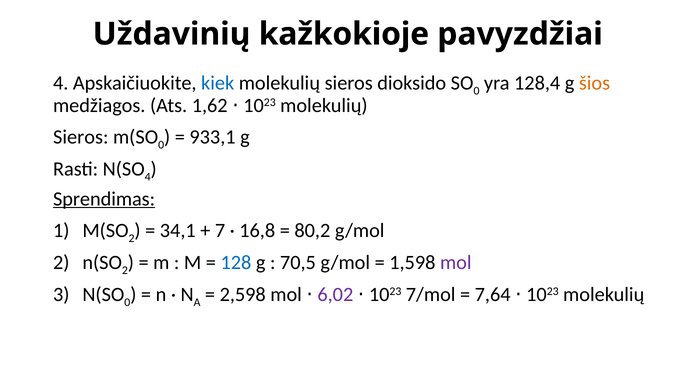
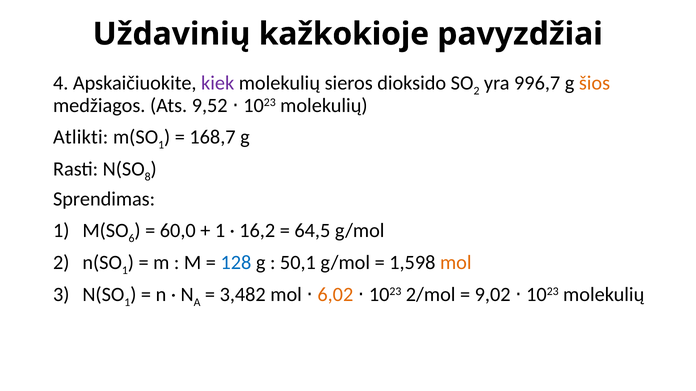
kiek colour: blue -> purple
0 at (477, 91): 0 -> 2
128,4: 128,4 -> 996,7
1,62: 1,62 -> 9,52
Sieros at (81, 137): Sieros -> Atlikti
0 at (161, 145): 0 -> 1
933,1: 933,1 -> 168,7
4 at (148, 177): 4 -> 8
Sprendimas underline: present -> none
2 at (132, 239): 2 -> 6
34,1: 34,1 -> 60,0
7 at (220, 231): 7 -> 1
16,8: 16,8 -> 16,2
80,2: 80,2 -> 64,5
2 at (125, 271): 2 -> 1
70,5: 70,5 -> 50,1
mol at (456, 263) colour: purple -> orange
7/mol: 7/mol -> 2/mol
7,64: 7,64 -> 9,02
0 at (127, 303): 0 -> 1
2,598: 2,598 -> 3,482
6,02 colour: purple -> orange
